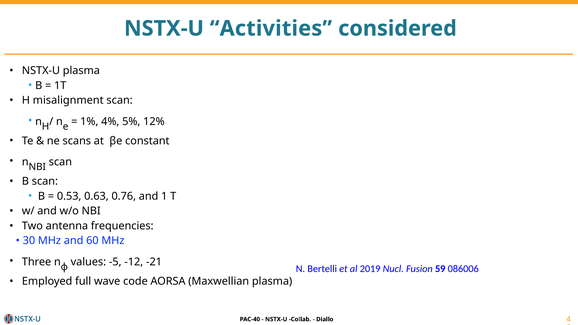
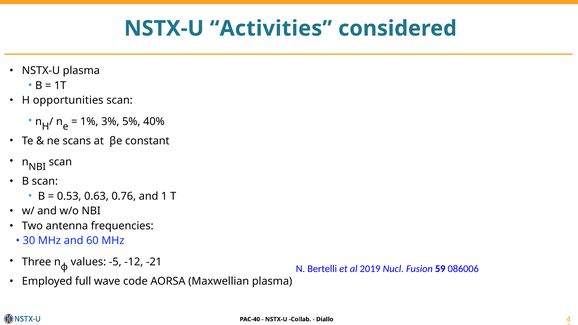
misalignment: misalignment -> opportunities
4%: 4% -> 3%
12%: 12% -> 40%
